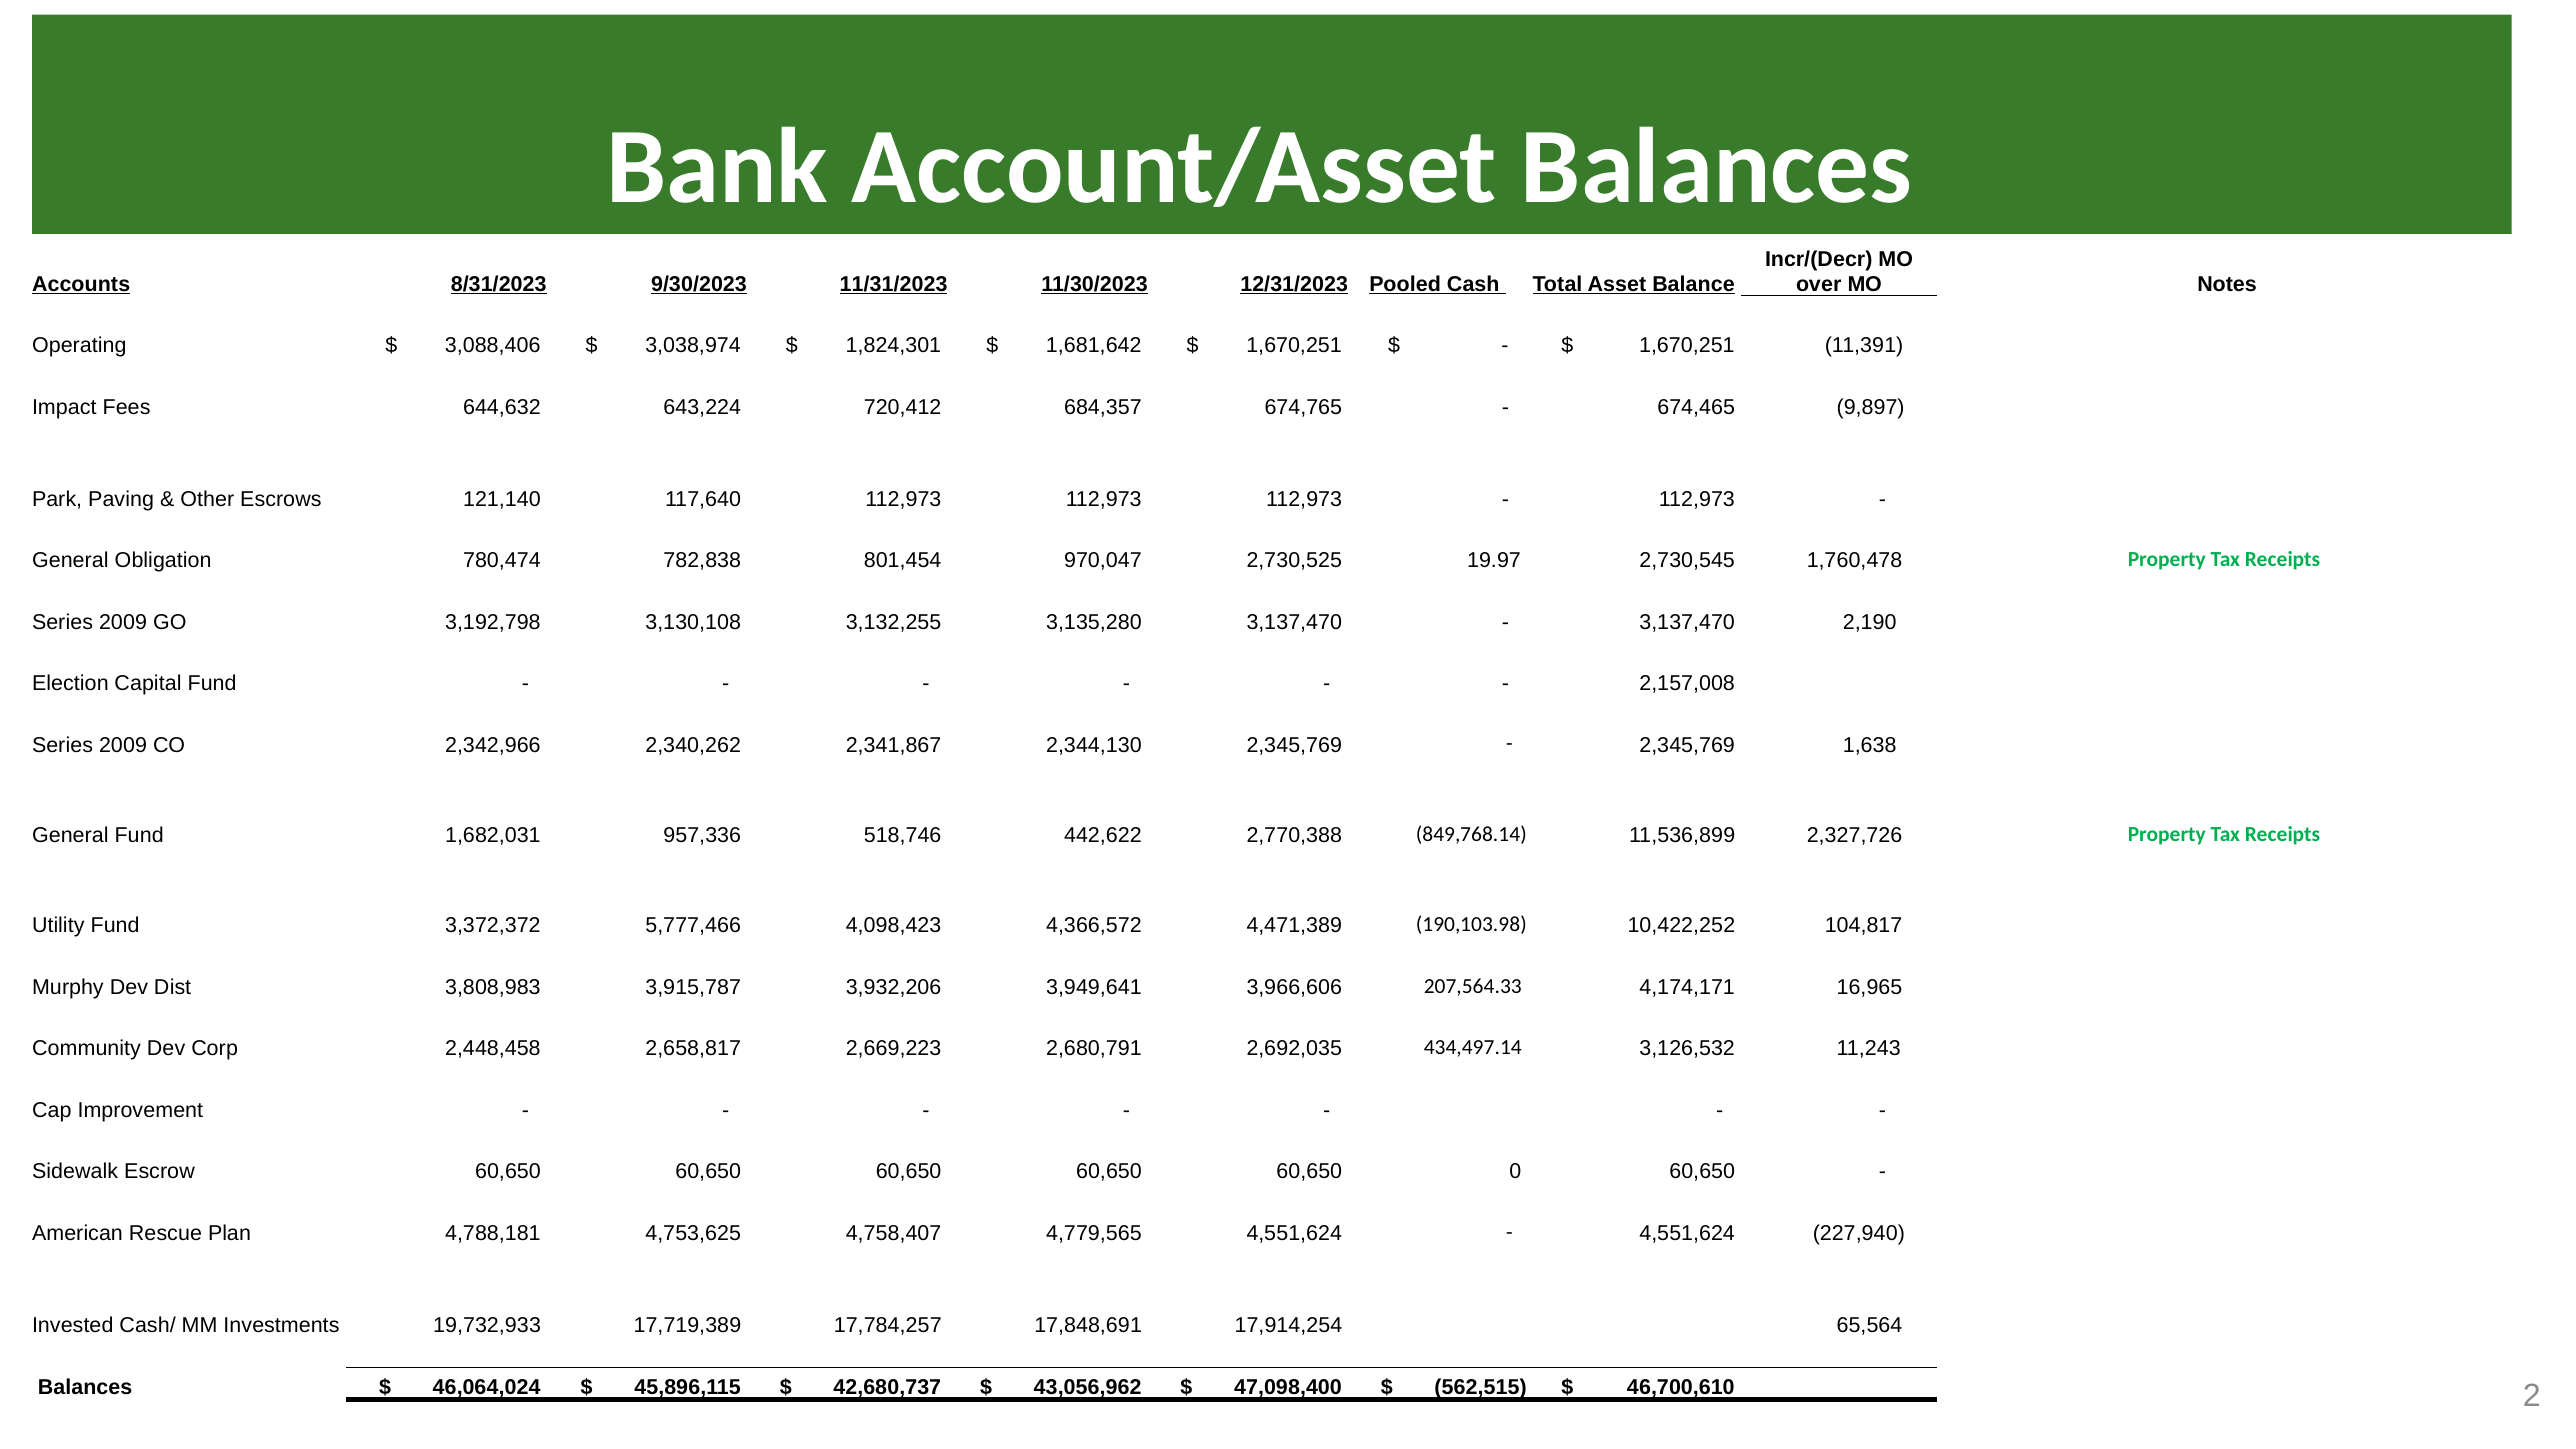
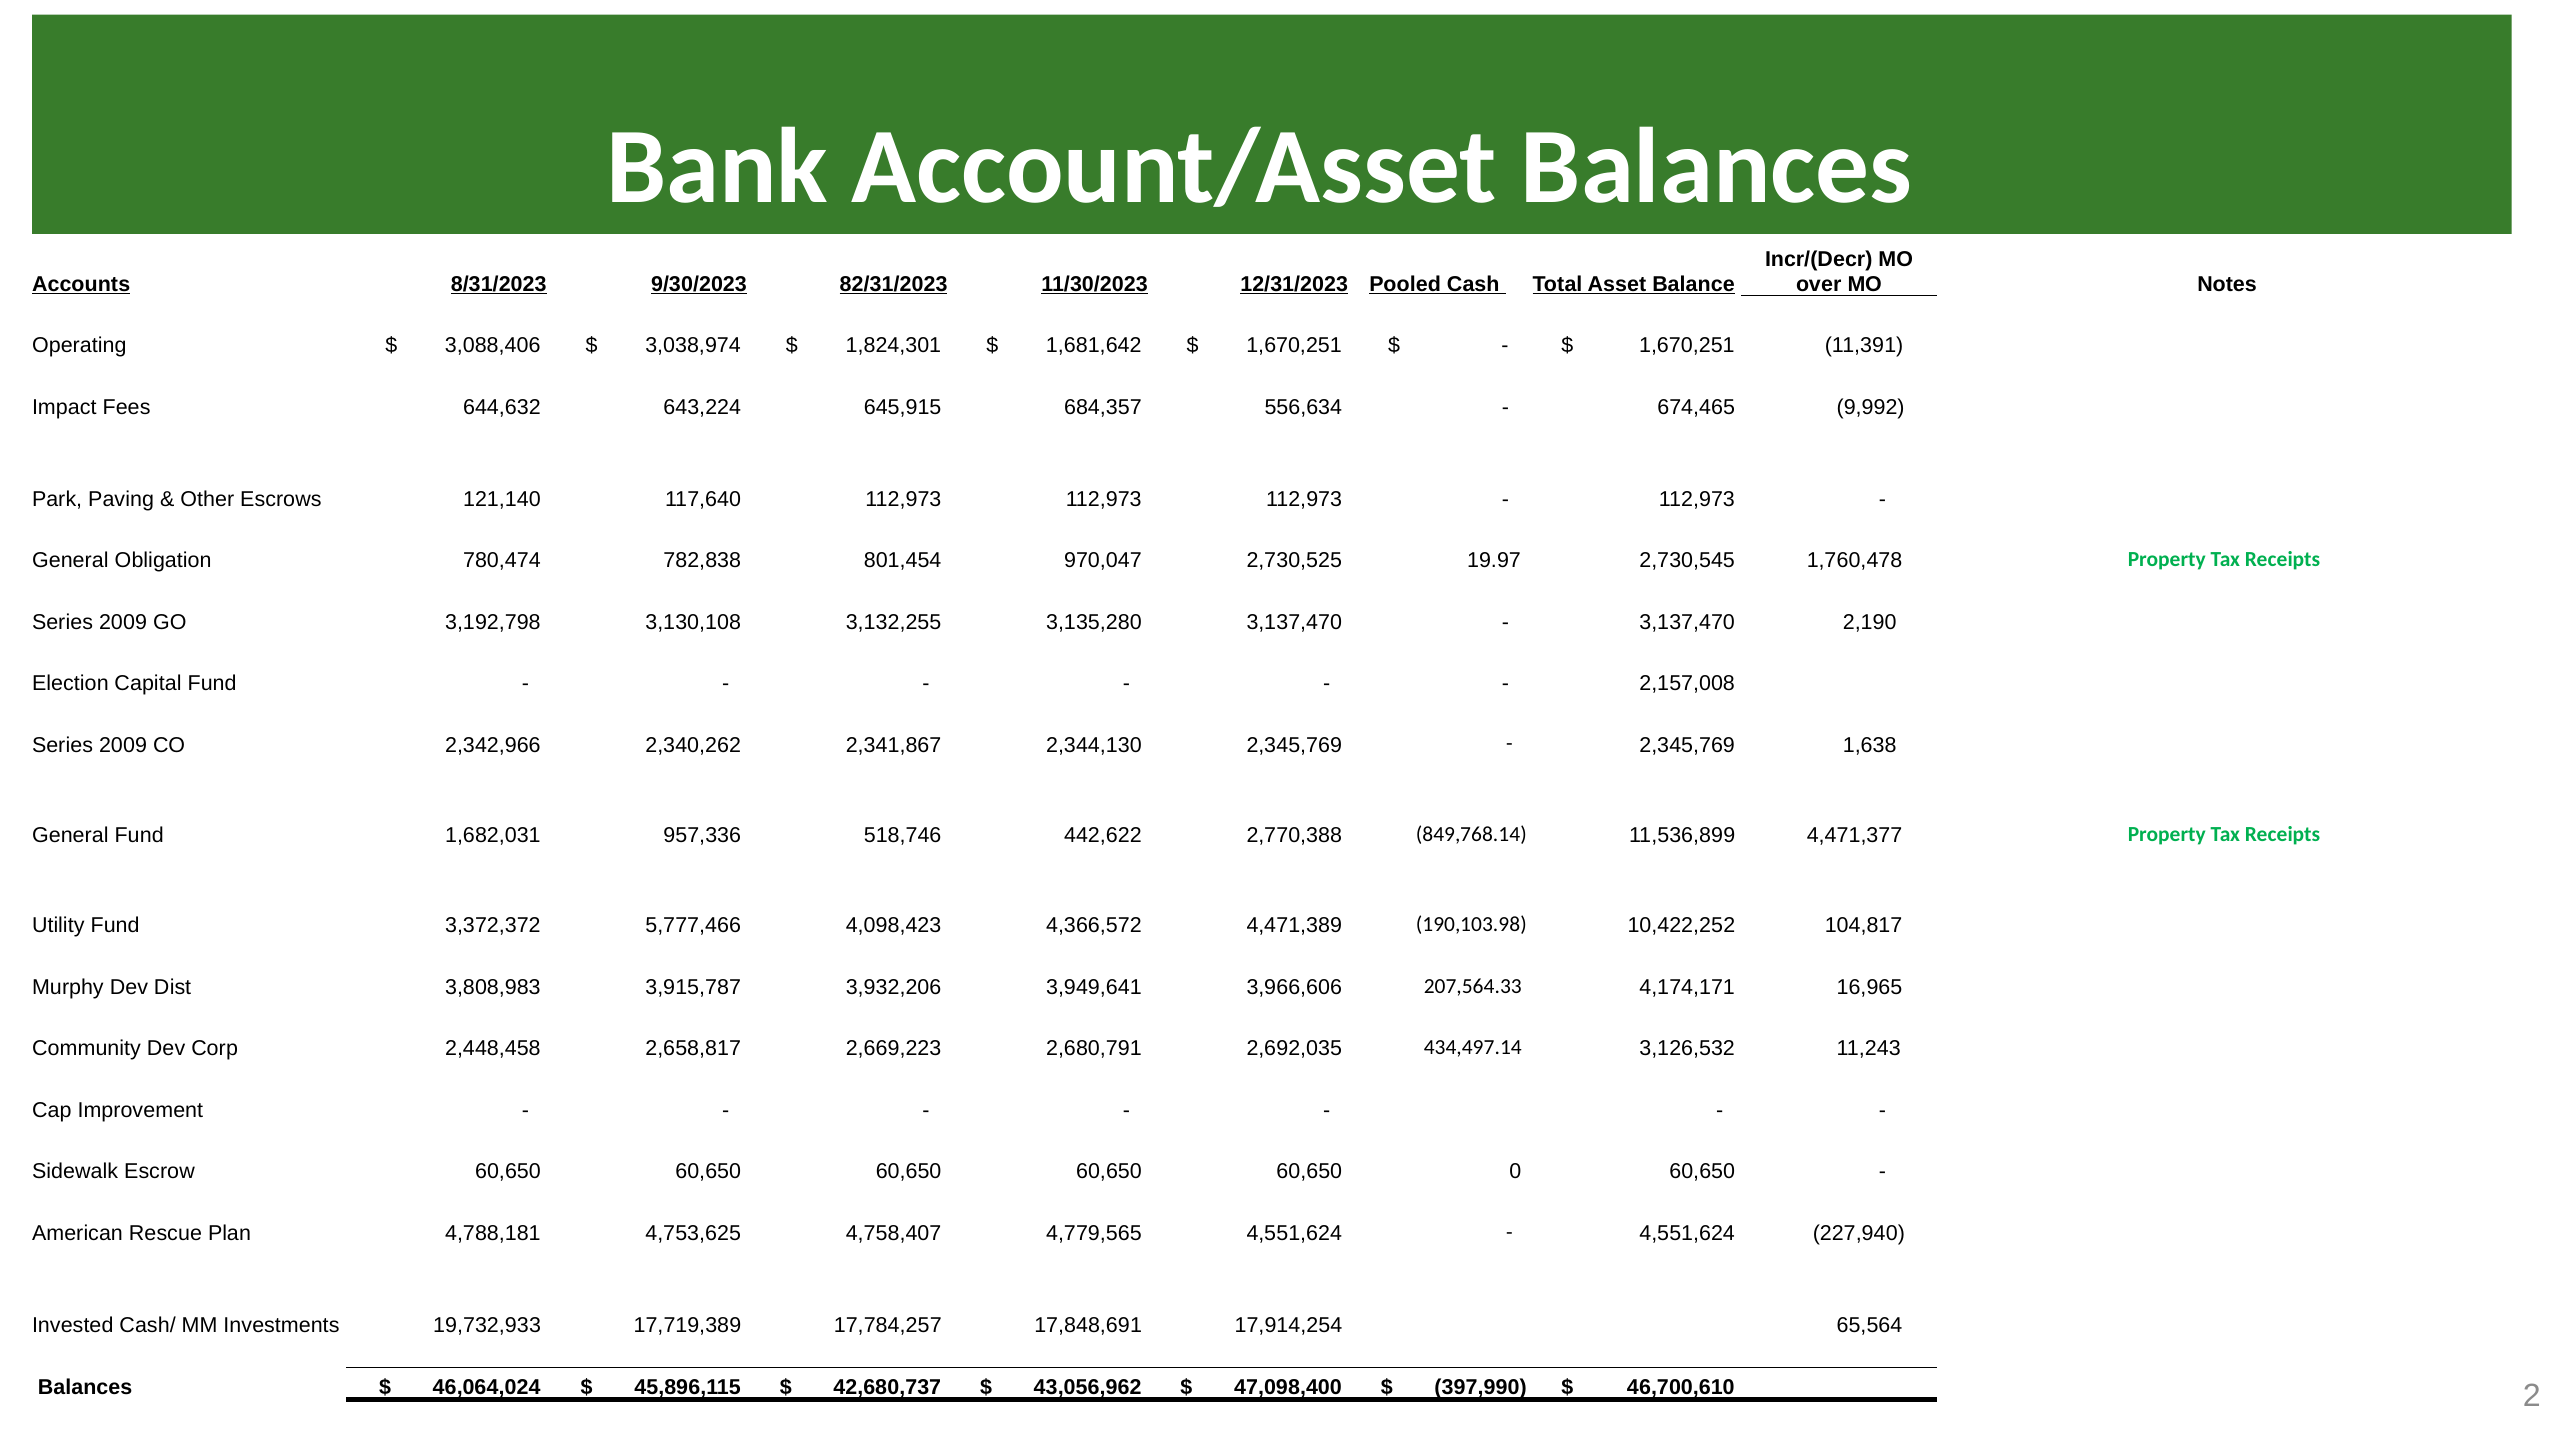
11/31/2023: 11/31/2023 -> 82/31/2023
720,412: 720,412 -> 645,915
674,765: 674,765 -> 556,634
9,897: 9,897 -> 9,992
2,327,726: 2,327,726 -> 4,471,377
562,515: 562,515 -> 397,990
